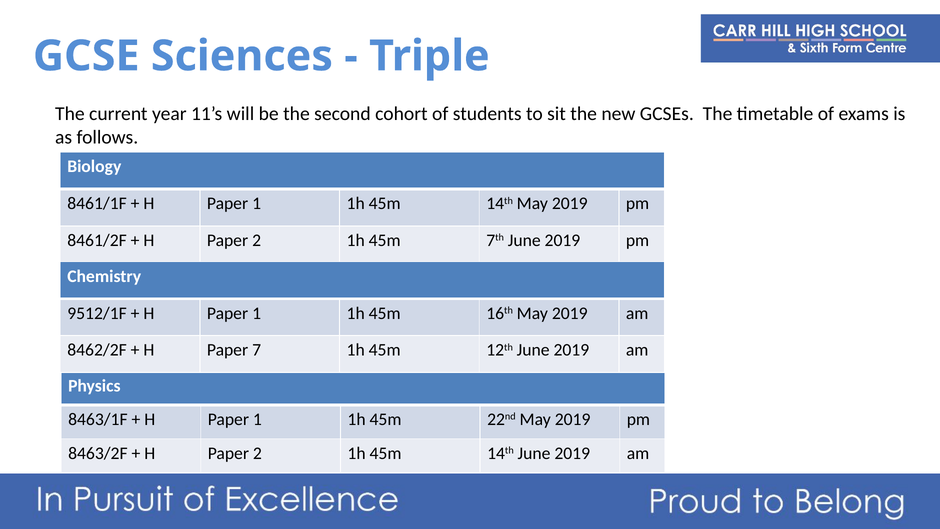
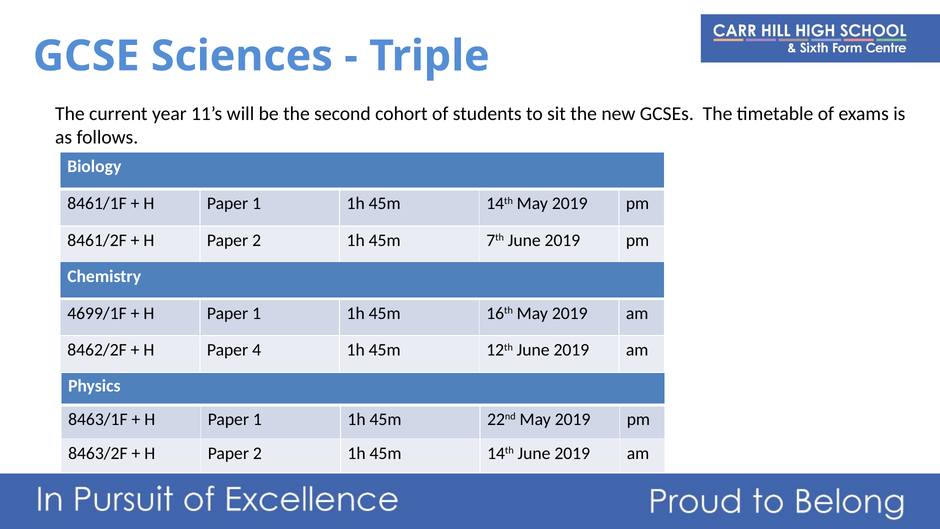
9512/1F: 9512/1F -> 4699/1F
7: 7 -> 4
